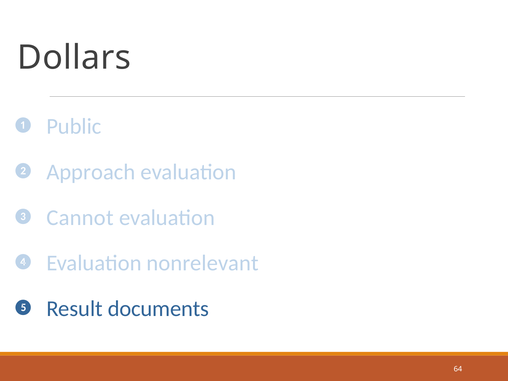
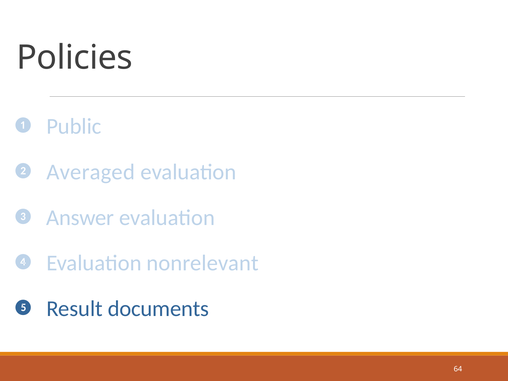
Dollars: Dollars -> Policies
Approach: Approach -> Averaged
Cannot: Cannot -> Answer
